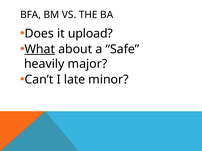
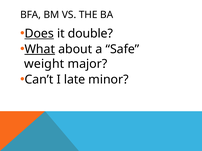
Does underline: none -> present
upload: upload -> double
heavily: heavily -> weight
